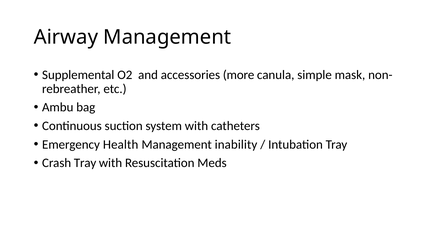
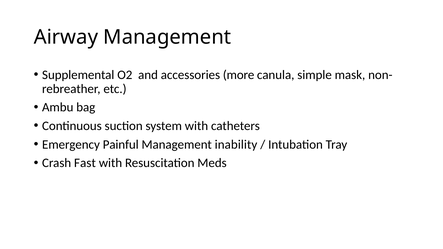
Health: Health -> Painful
Crash Tray: Tray -> Fast
